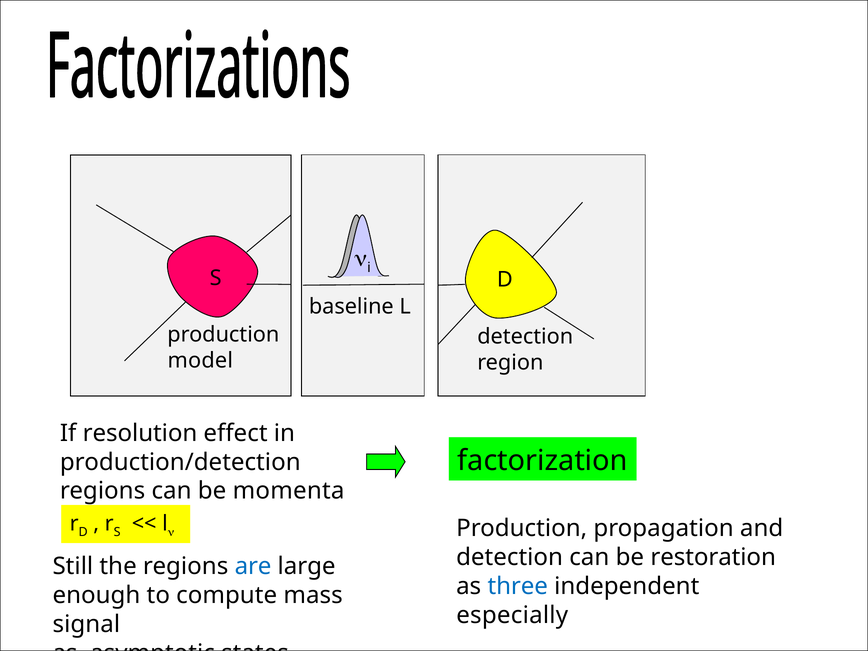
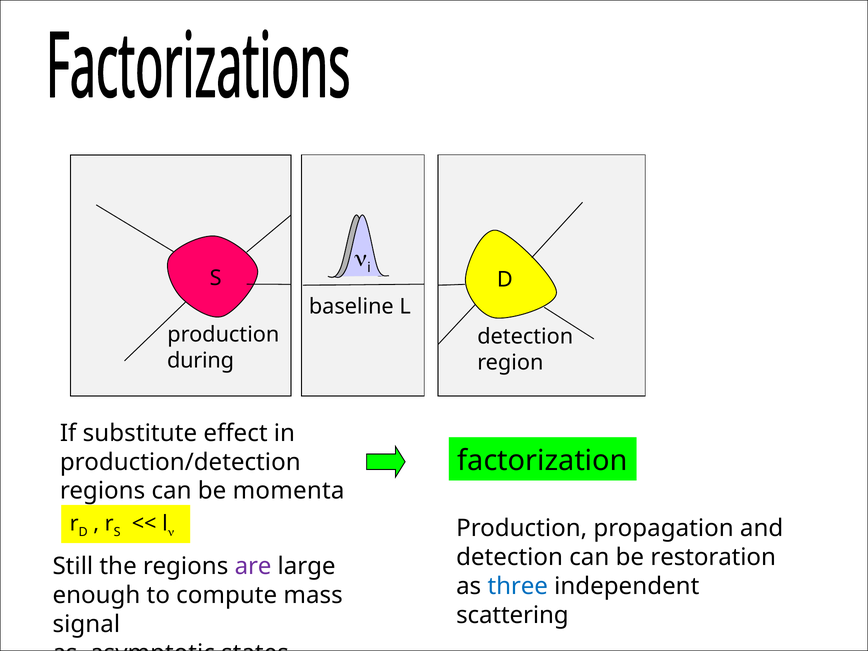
model: model -> during
resolution: resolution -> substitute
are colour: blue -> purple
especially: especially -> scattering
